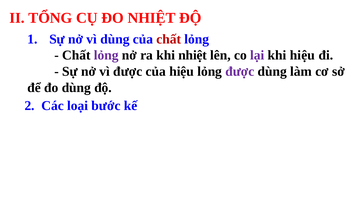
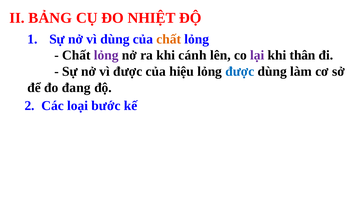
TỔNG: TỔNG -> BẢNG
chất at (169, 39) colour: red -> orange
khi nhiệt: nhiệt -> cánh
khi hiệu: hiệu -> thân
được at (240, 71) colour: purple -> blue
đo dùng: dùng -> đang
